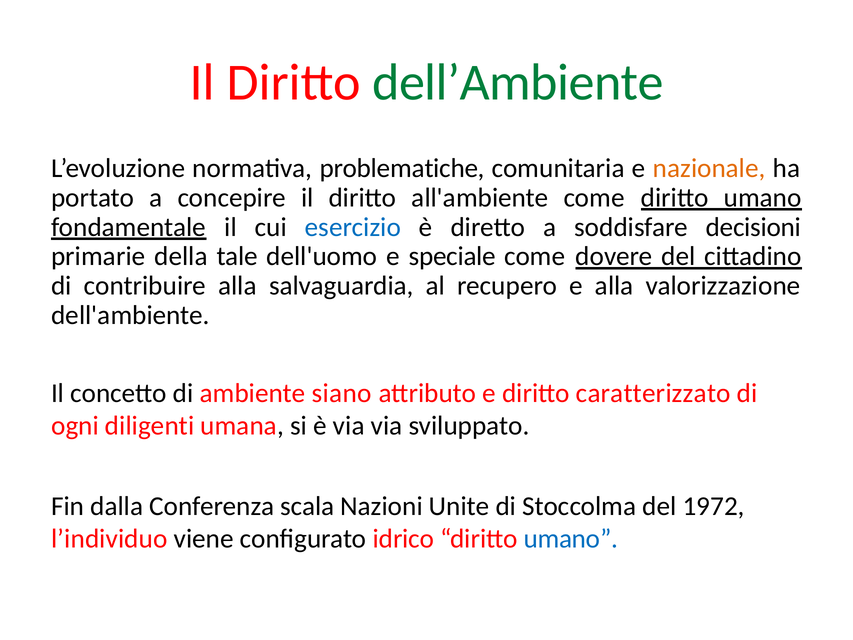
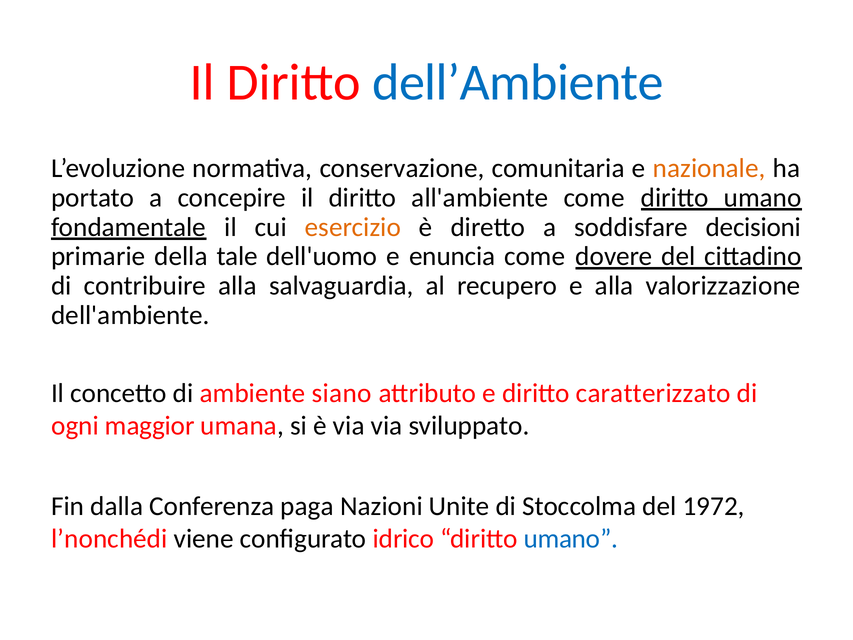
dell’Ambiente colour: green -> blue
problematiche: problematiche -> conservazione
esercizio colour: blue -> orange
speciale: speciale -> enuncia
diligenti: diligenti -> maggior
scala: scala -> paga
l’individuo: l’individuo -> l’nonchédi
